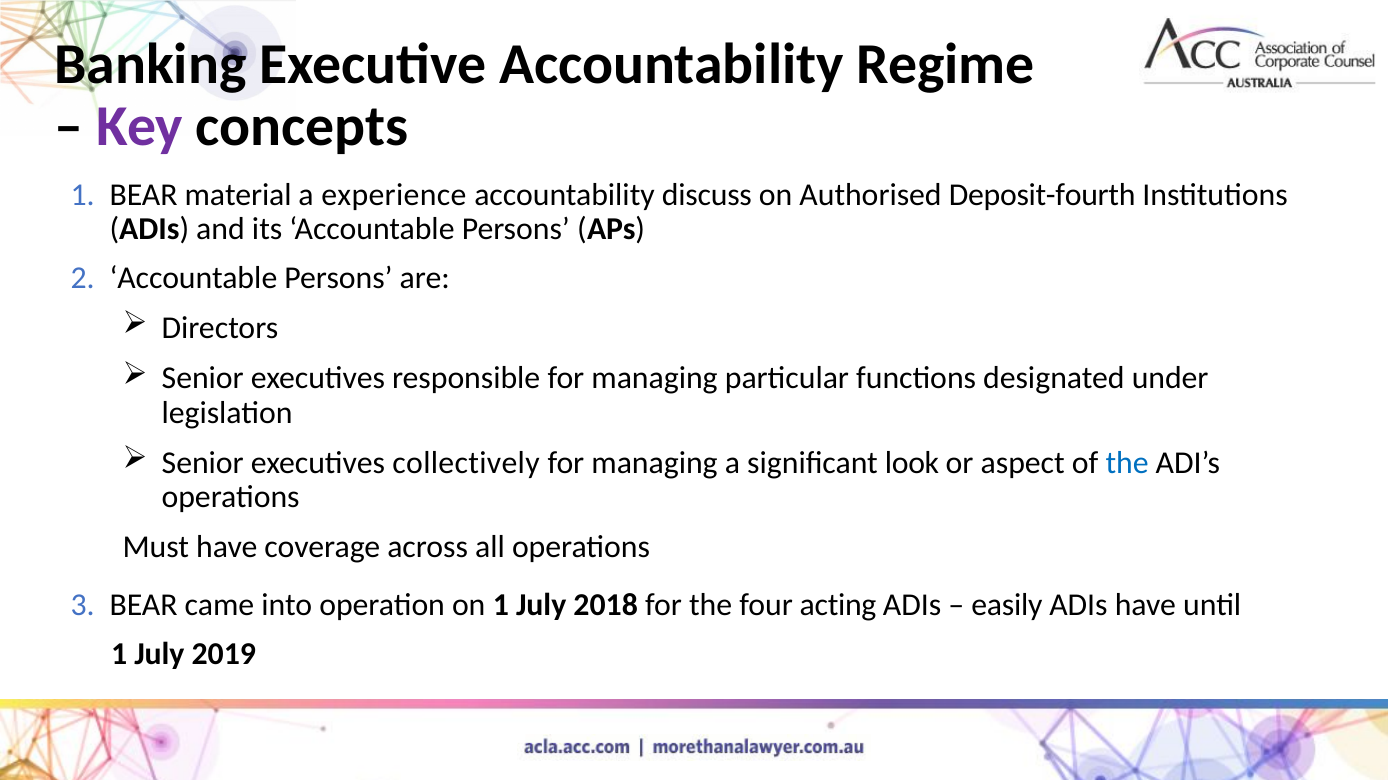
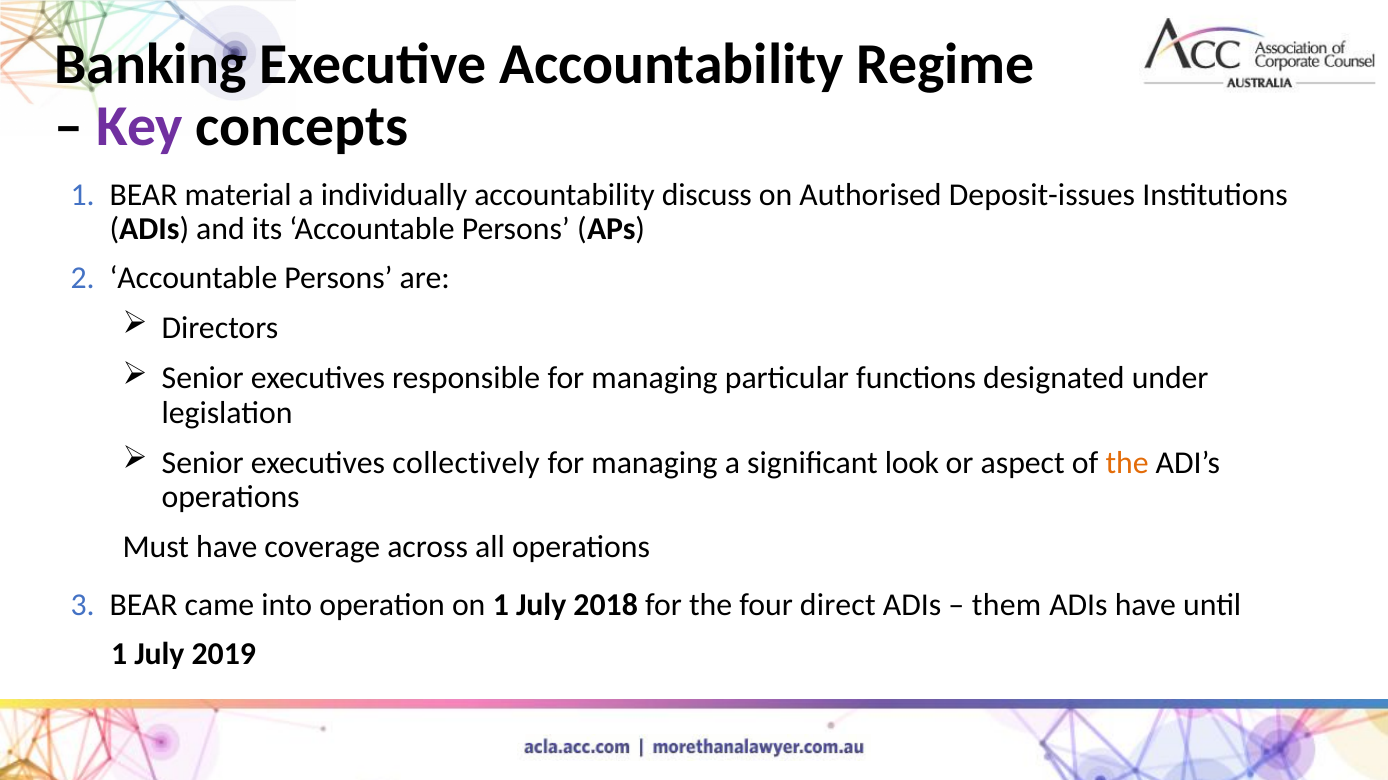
experience: experience -> individually
Deposit-fourth: Deposit-fourth -> Deposit-issues
the at (1127, 463) colour: blue -> orange
acting: acting -> direct
easily: easily -> them
